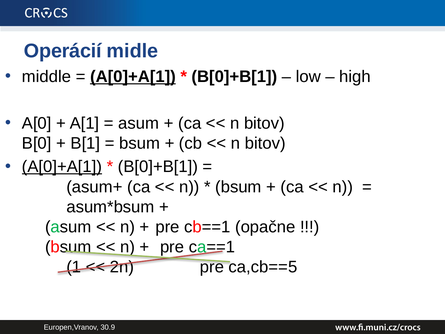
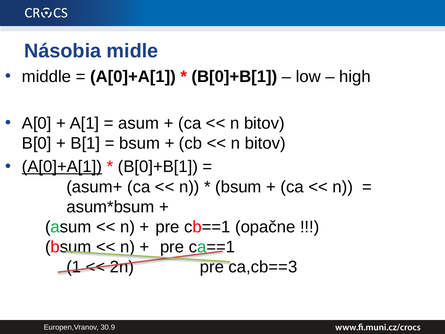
Operácií: Operácií -> Násobia
A[0]+A[1 at (133, 76) underline: present -> none
ca,cb==5: ca,cb==5 -> ca,cb==3
